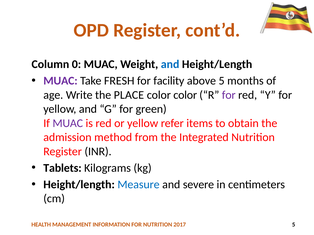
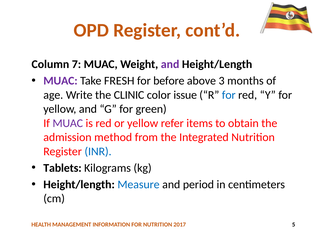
0: 0 -> 7
and at (170, 64) colour: blue -> purple
facility: facility -> before
above 5: 5 -> 3
PLACE: PLACE -> CLINIC
color color: color -> issue
for at (229, 95) colour: purple -> blue
INR colour: black -> blue
severe: severe -> period
